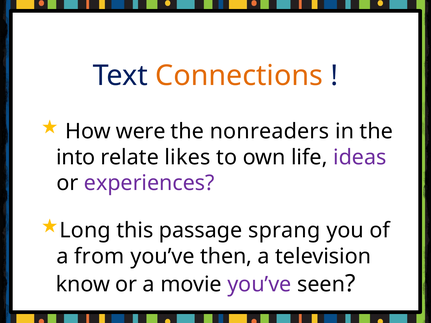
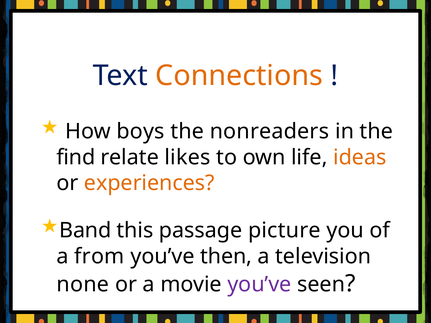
were: were -> boys
into: into -> find
ideas colour: purple -> orange
experiences colour: purple -> orange
Long: Long -> Band
sprang: sprang -> picture
know: know -> none
